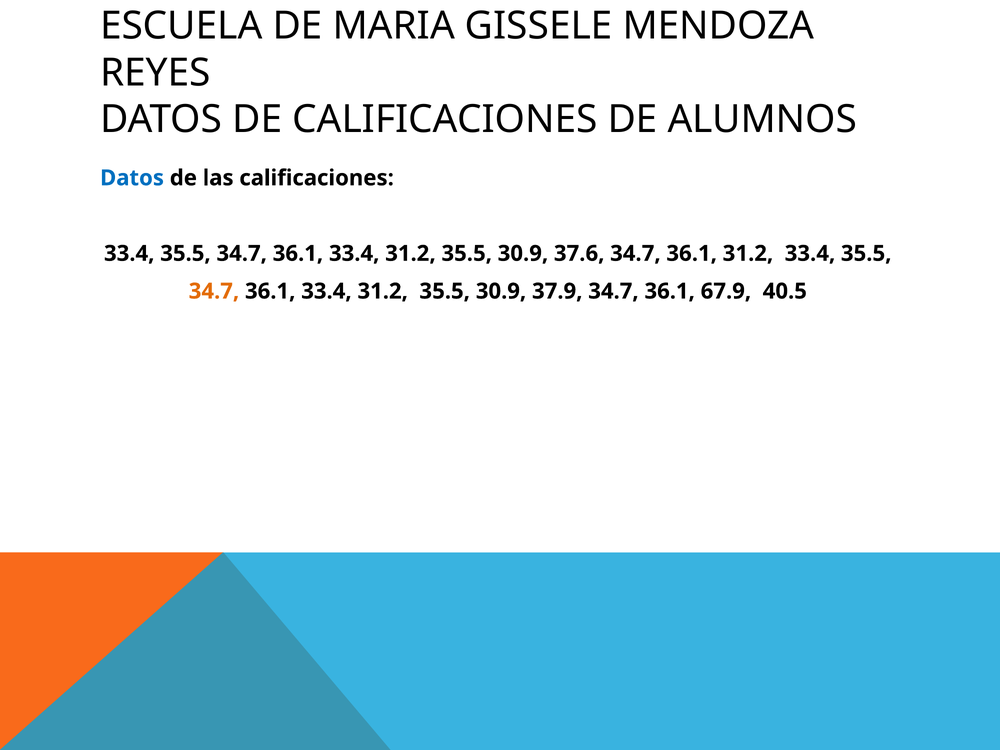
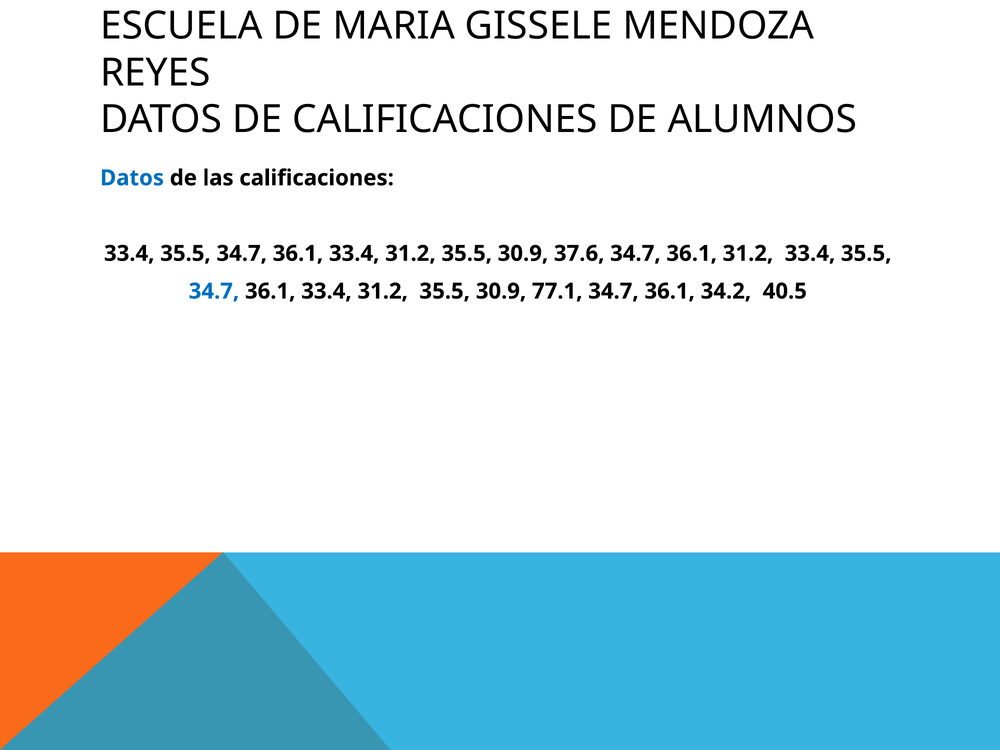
34.7 at (214, 291) colour: orange -> blue
37.9: 37.9 -> 77.1
67.9: 67.9 -> 34.2
